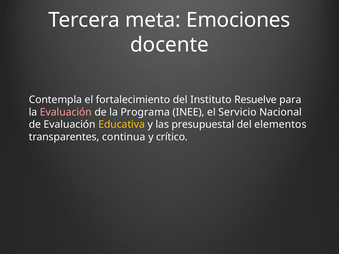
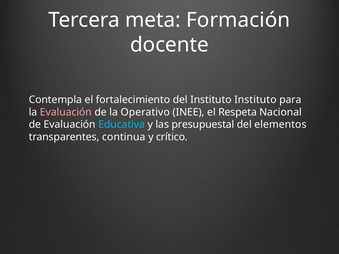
Emociones: Emociones -> Formación
Instituto Resuelve: Resuelve -> Instituto
Programa: Programa -> Operativo
Servicio: Servicio -> Respeta
Educativa colour: yellow -> light blue
